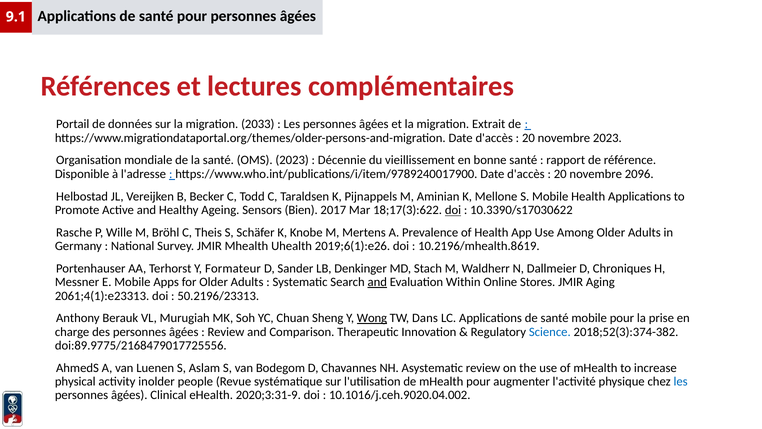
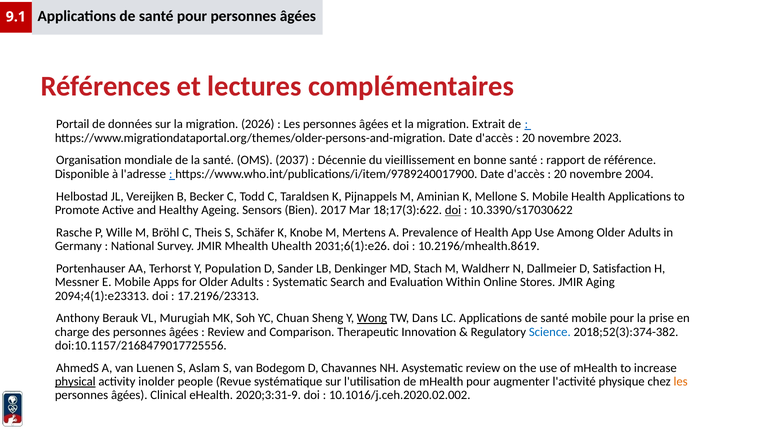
2033: 2033 -> 2026
OMS 2023: 2023 -> 2037
2096: 2096 -> 2004
2019;6(1):e26: 2019;6(1):e26 -> 2031;6(1):e26
Formateur: Formateur -> Population
Chroniques: Chroniques -> Satisfaction
and at (377, 282) underline: present -> none
2061;4(1):e23313: 2061;4(1):e23313 -> 2094;4(1):e23313
50.2196/23313: 50.2196/23313 -> 17.2196/23313
doi:89.9775/2168479017725556: doi:89.9775/2168479017725556 -> doi:10.1157/2168479017725556
physical underline: none -> present
les at (681, 381) colour: blue -> orange
10.1016/j.ceh.9020.04.002: 10.1016/j.ceh.9020.04.002 -> 10.1016/j.ceh.2020.02.002
